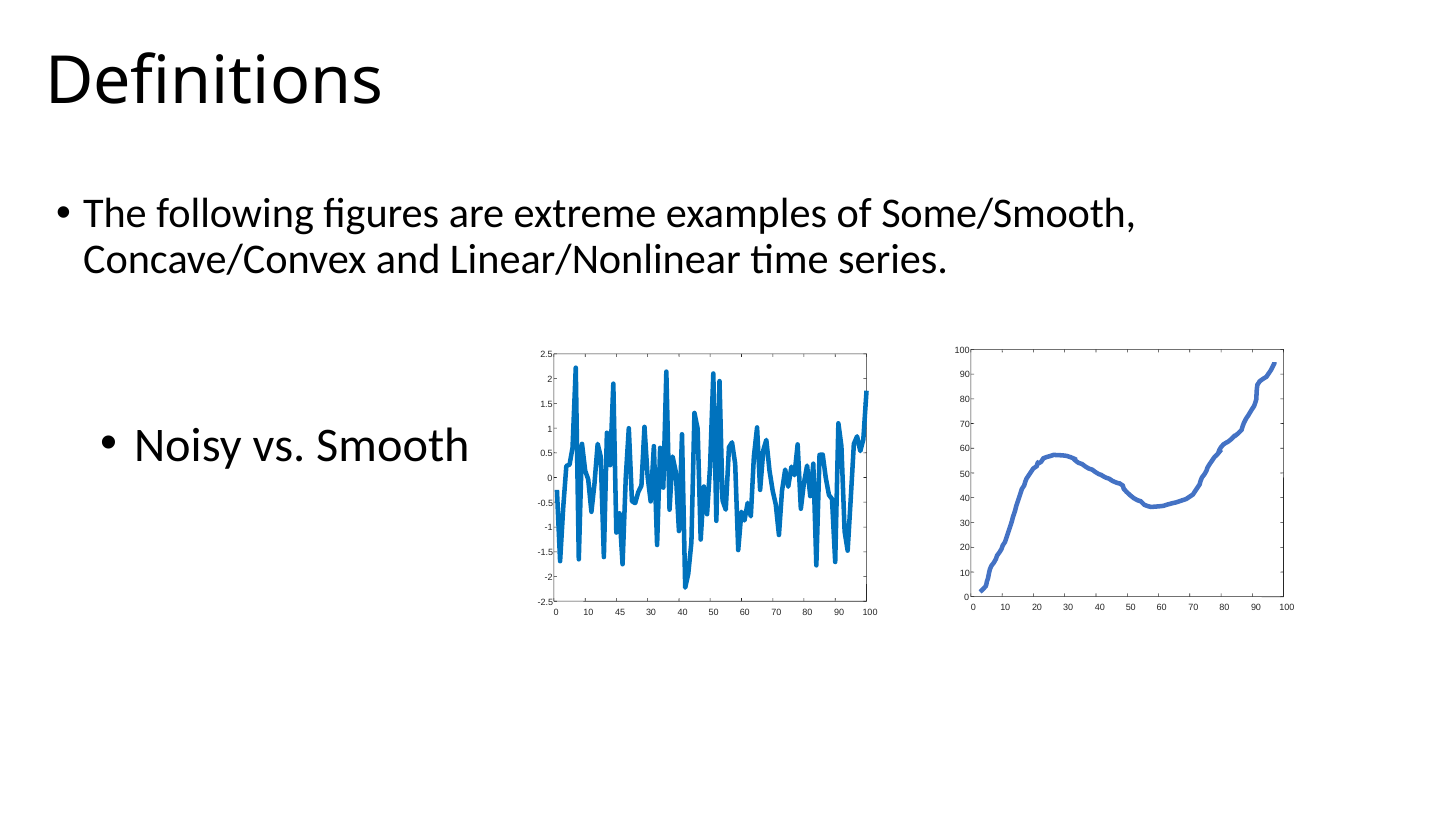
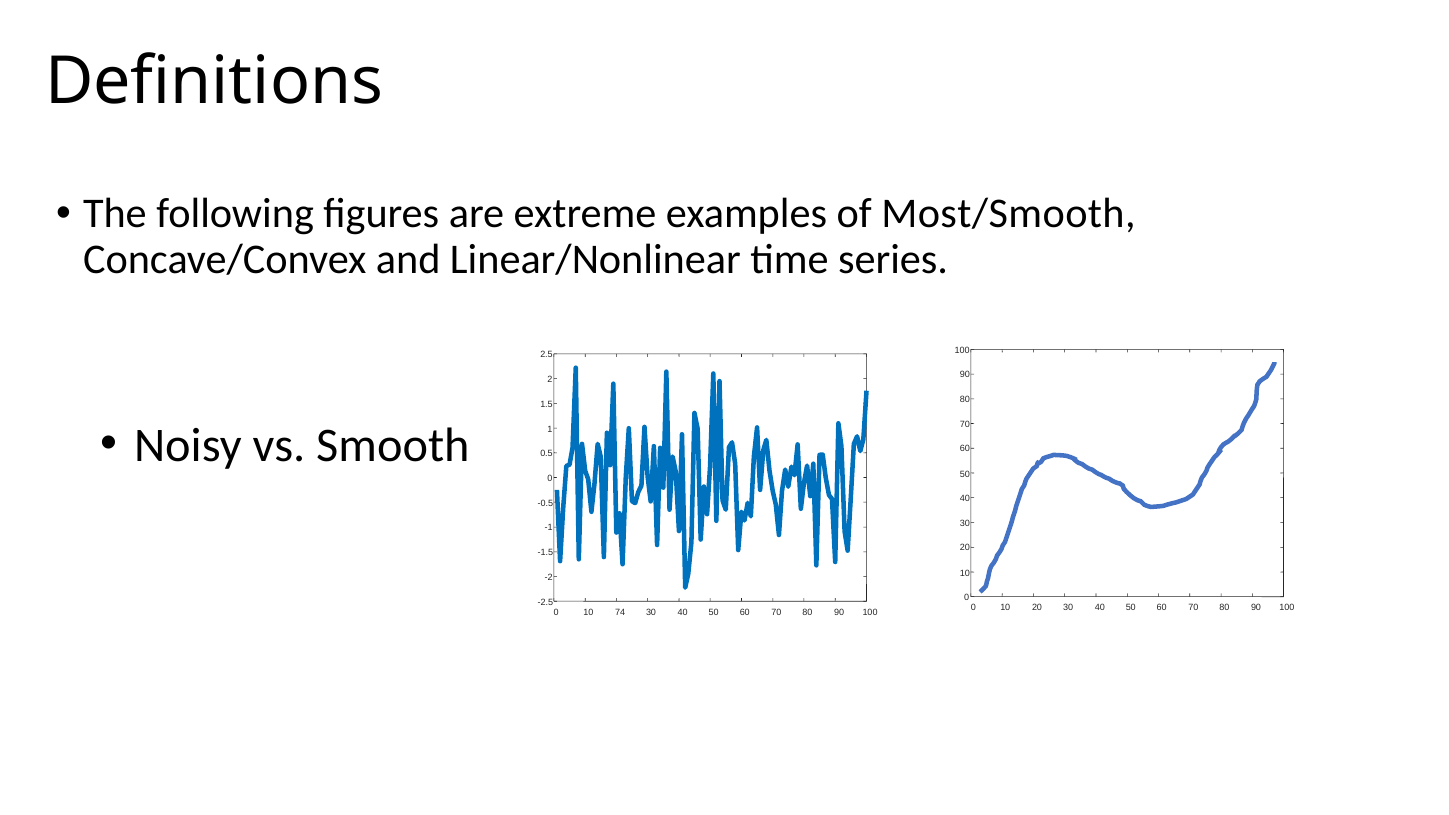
Some/Smooth: Some/Smooth -> Most/Smooth
45: 45 -> 74
